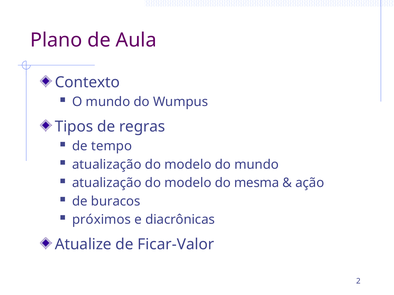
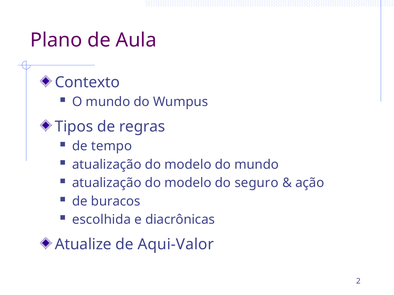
mesma: mesma -> seguro
próximos: próximos -> escolhida
Ficar-Valor: Ficar-Valor -> Aqui-Valor
